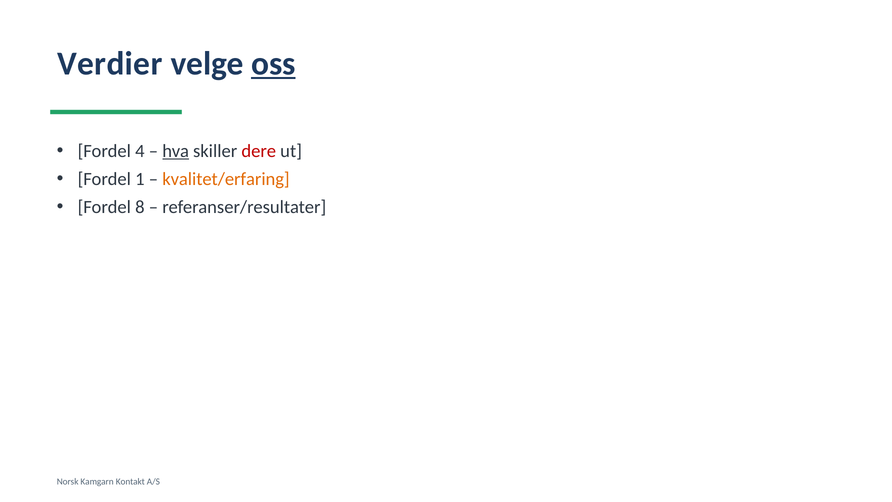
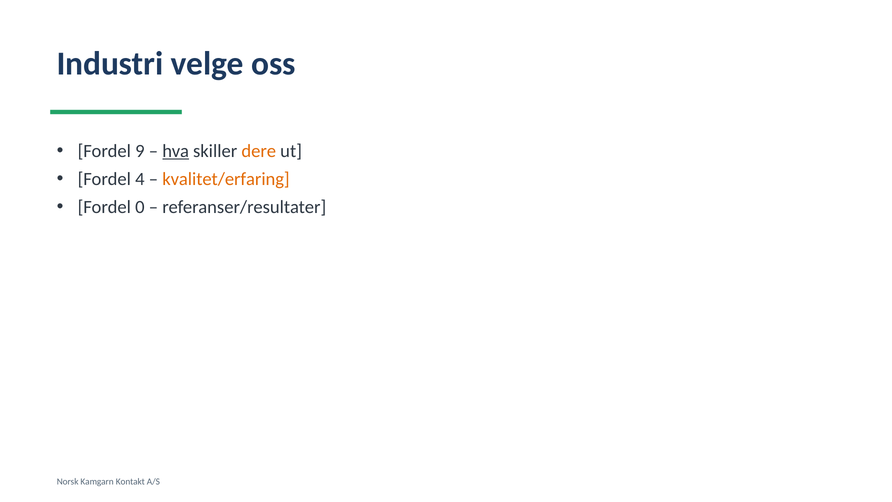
Verdier: Verdier -> Industri
oss underline: present -> none
4: 4 -> 9
dere colour: red -> orange
1: 1 -> 4
8: 8 -> 0
